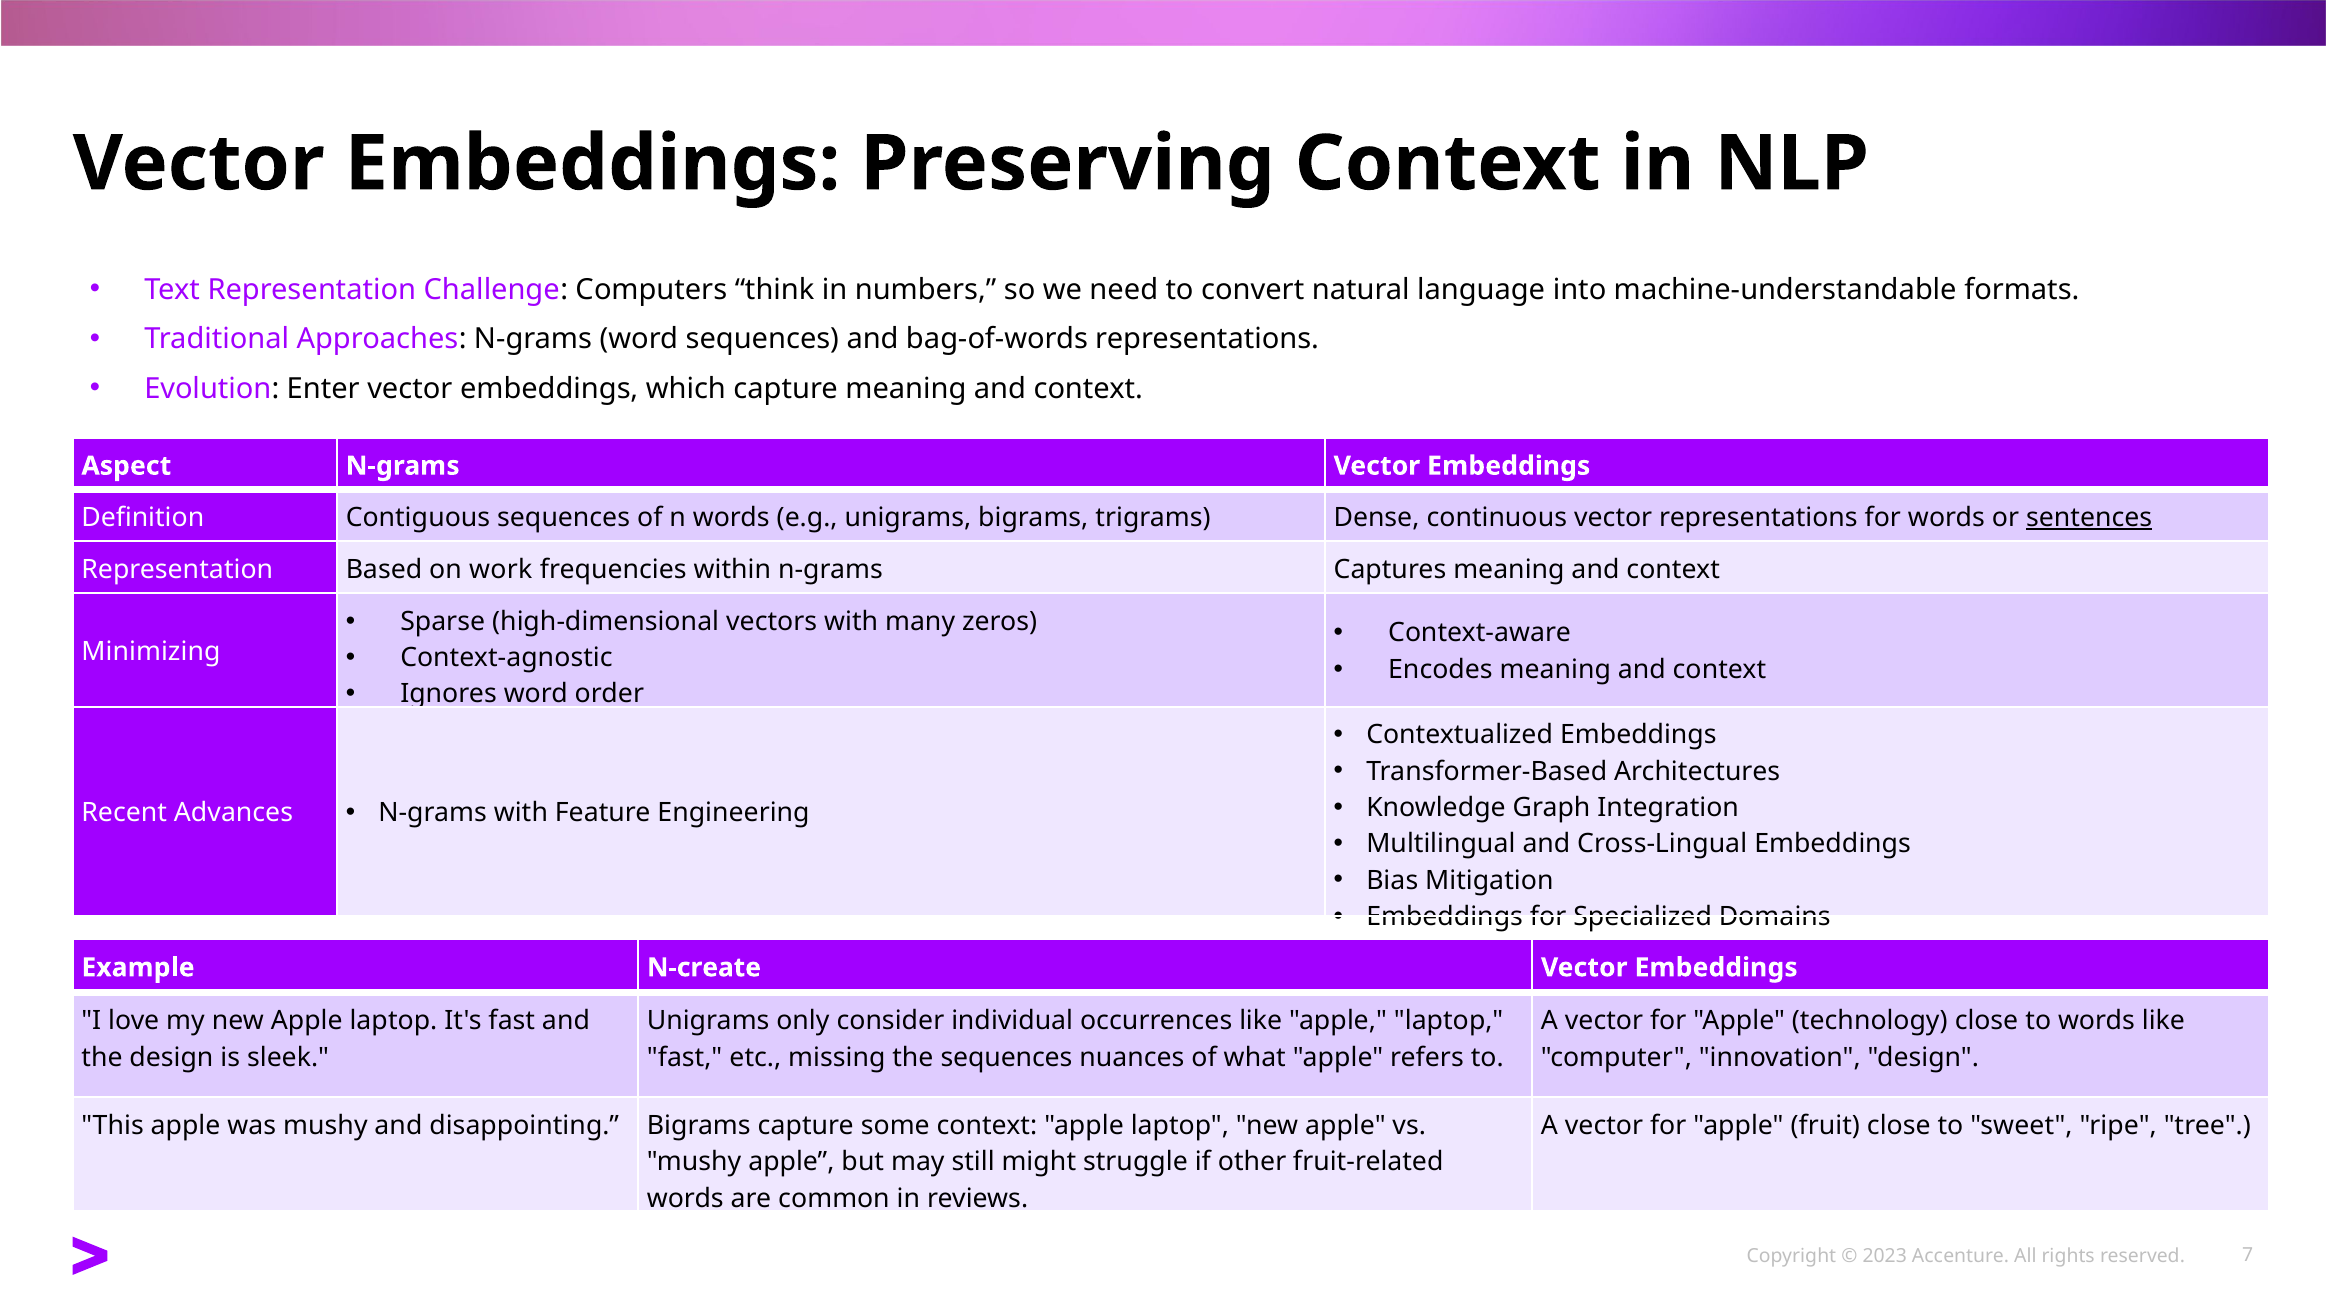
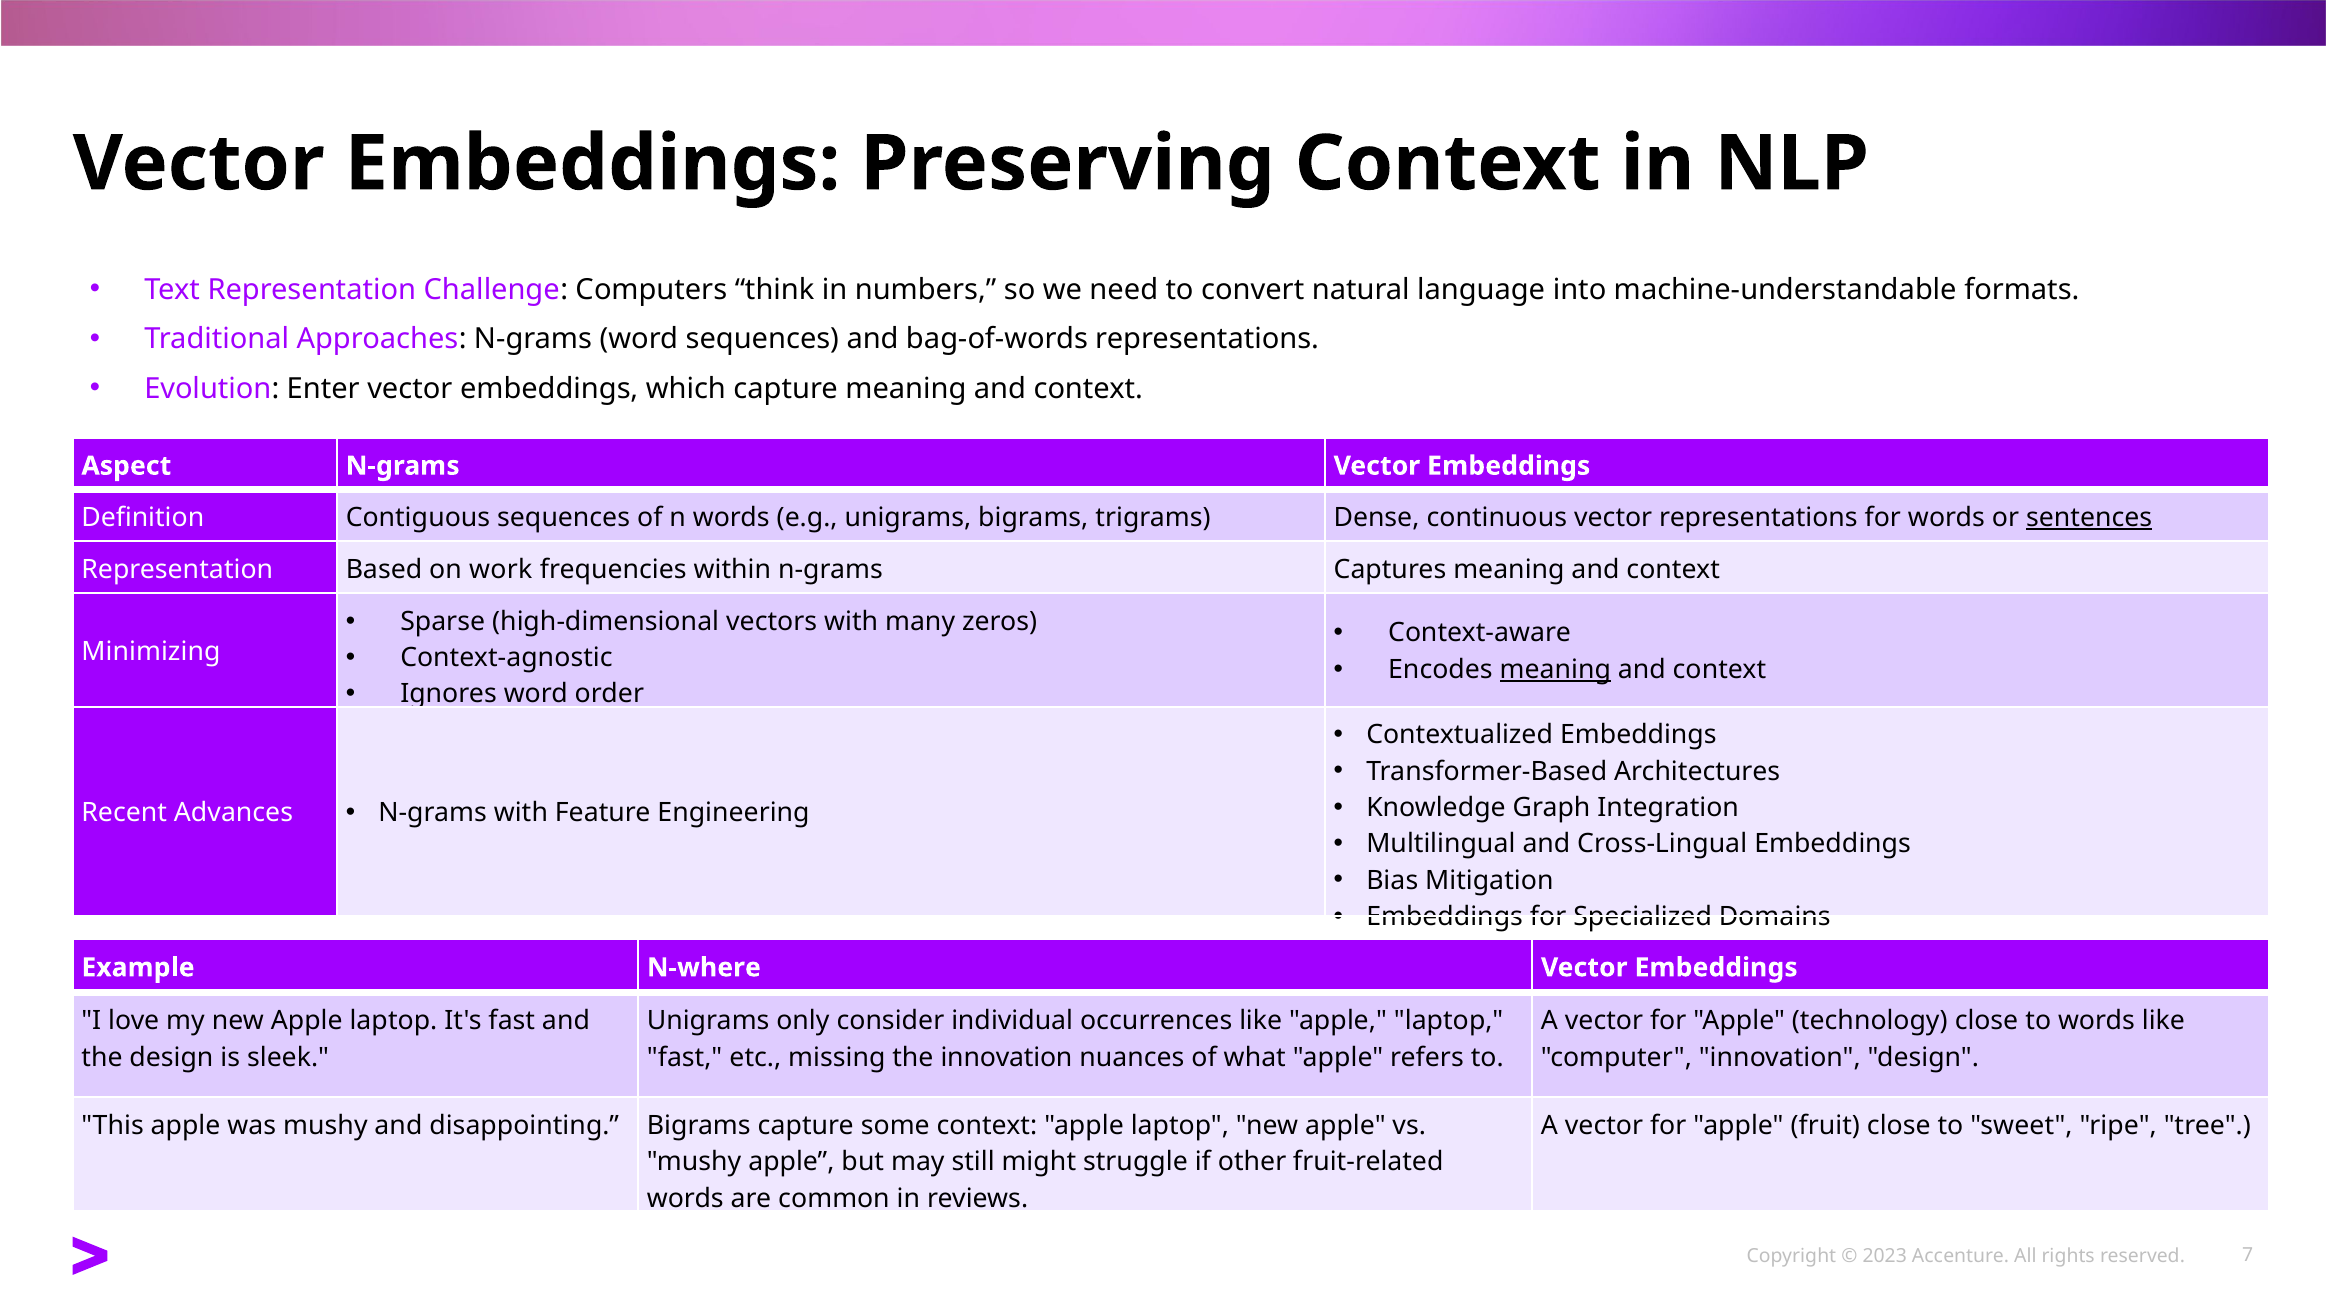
meaning at (1555, 670) underline: none -> present
N-create: N-create -> N-where
the sequences: sequences -> innovation
